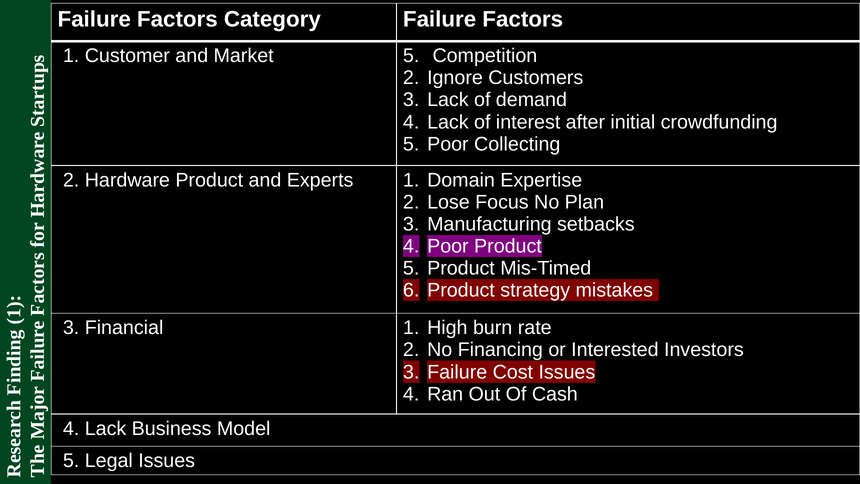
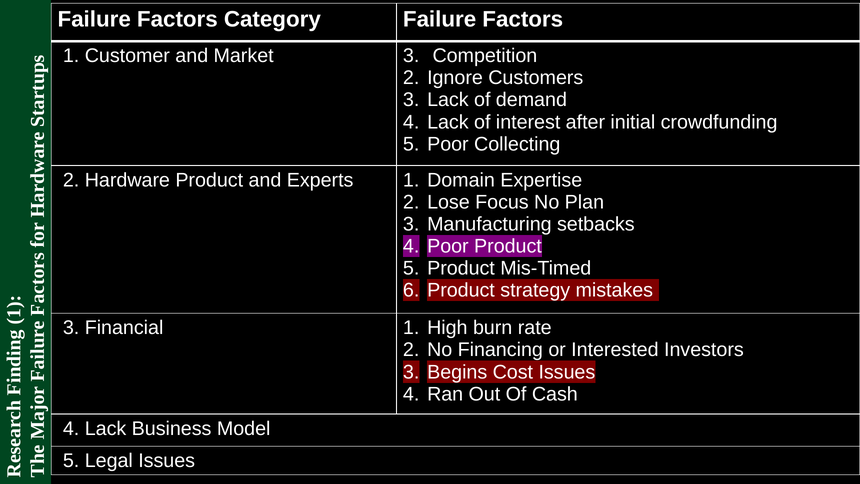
Market 5: 5 -> 3
3 Failure: Failure -> Begins
